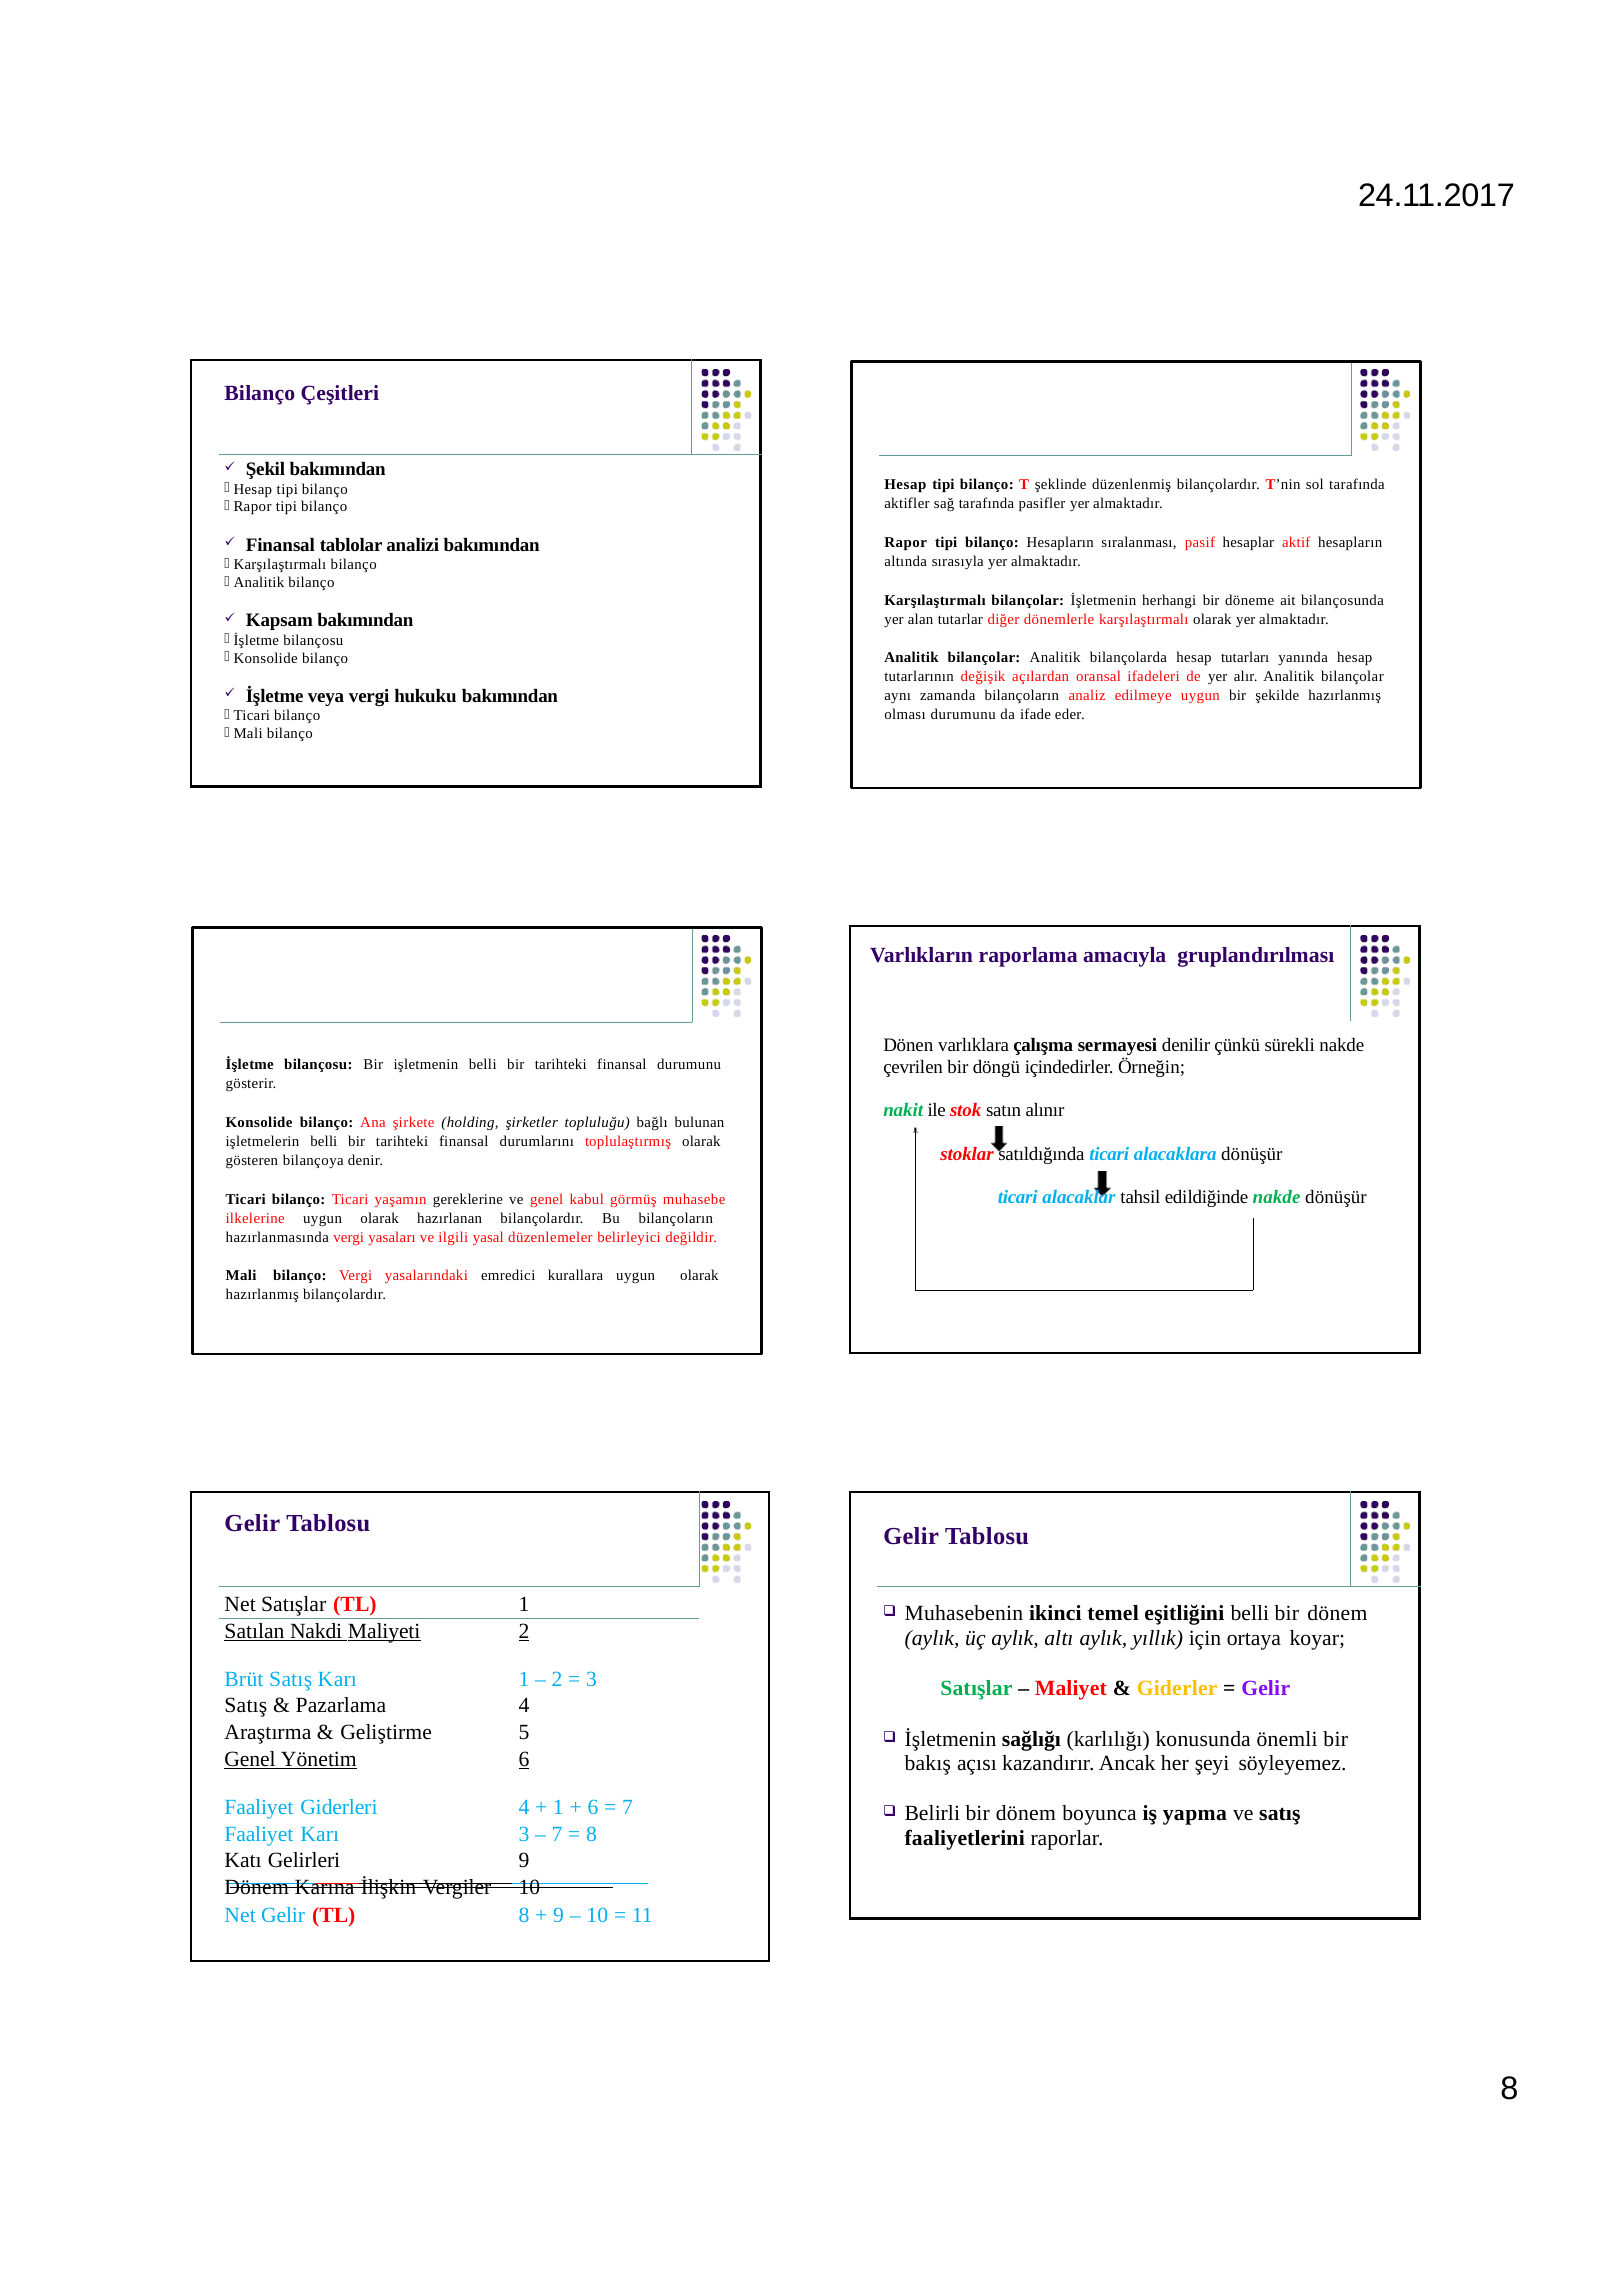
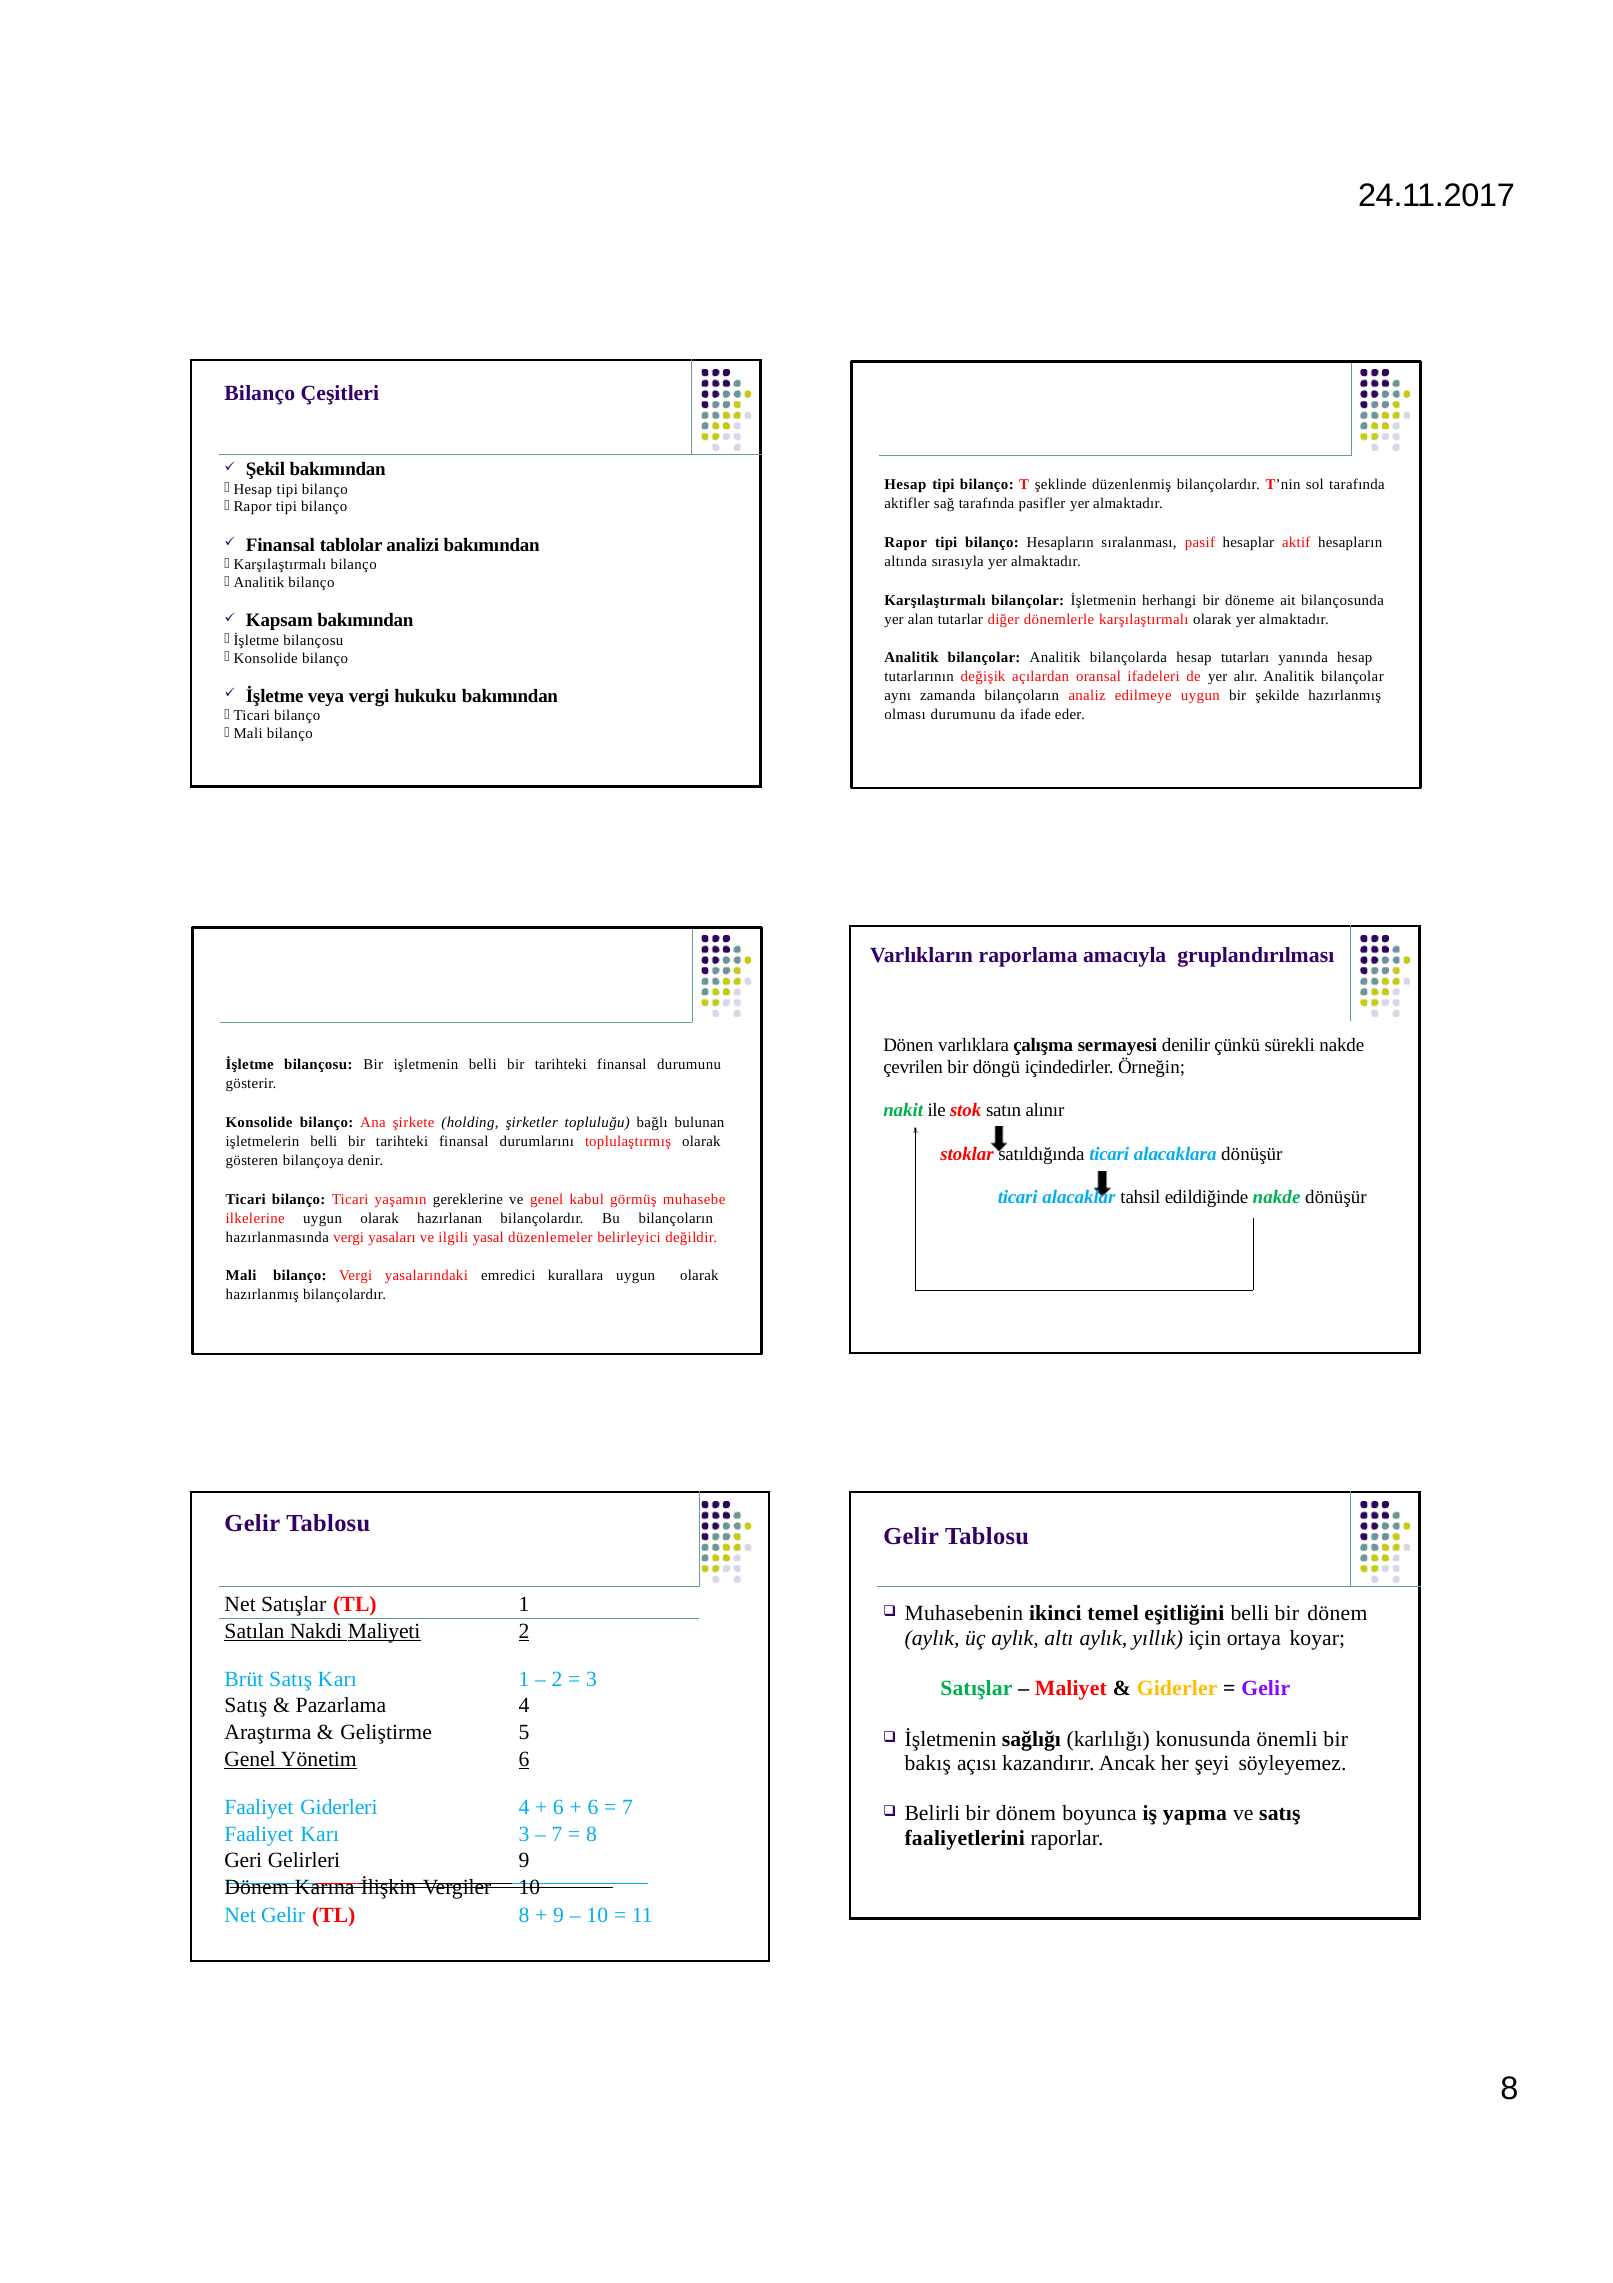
1 at (558, 1807): 1 -> 6
Katı: Katı -> Geri
